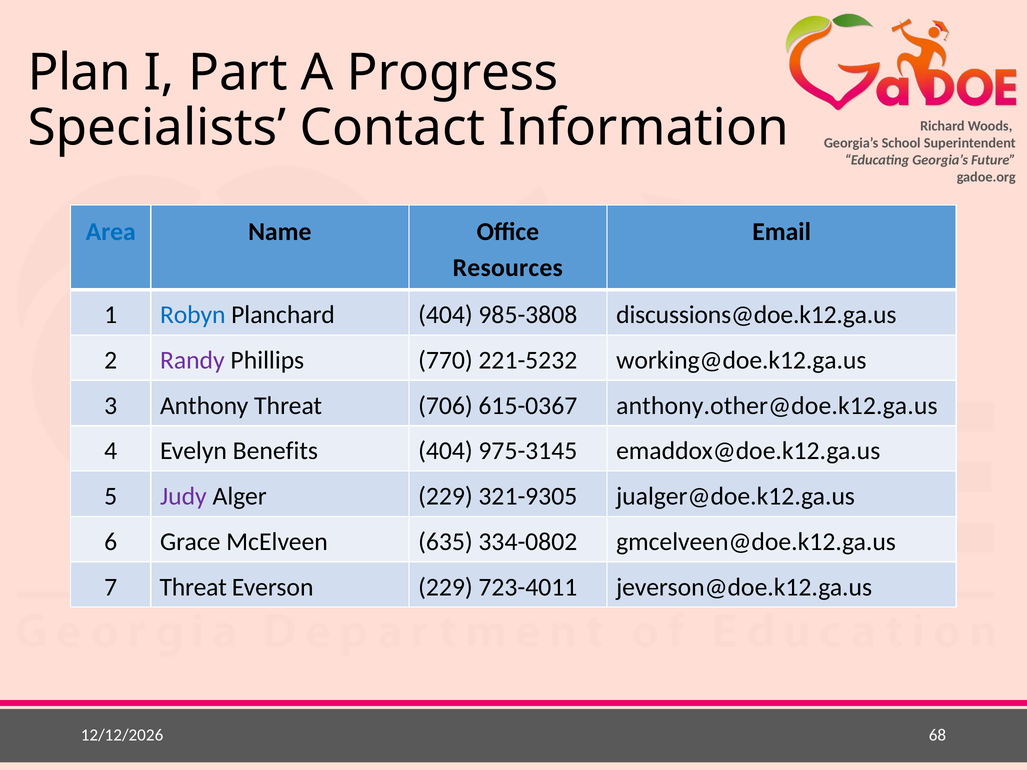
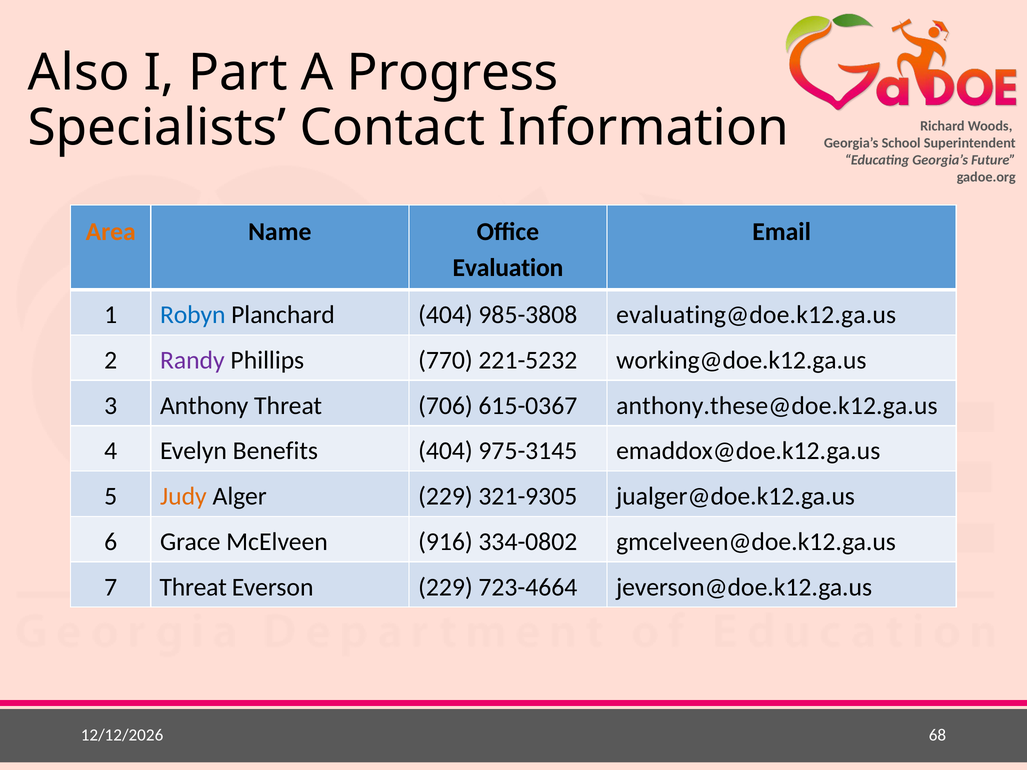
Plan: Plan -> Also
Area colour: blue -> orange
Resources: Resources -> Evaluation
discussions@doe.k12.ga.us: discussions@doe.k12.ga.us -> evaluating@doe.k12.ga.us
anthony.other@doe.k12.ga.us: anthony.other@doe.k12.ga.us -> anthony.these@doe.k12.ga.us
Judy colour: purple -> orange
635: 635 -> 916
723-4011: 723-4011 -> 723-4664
